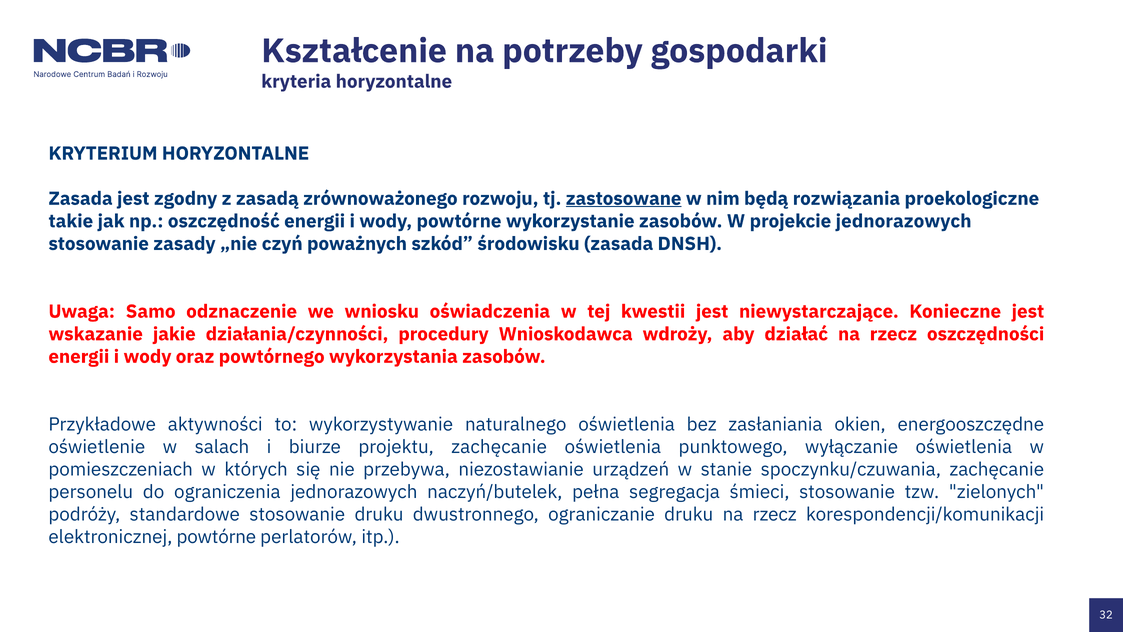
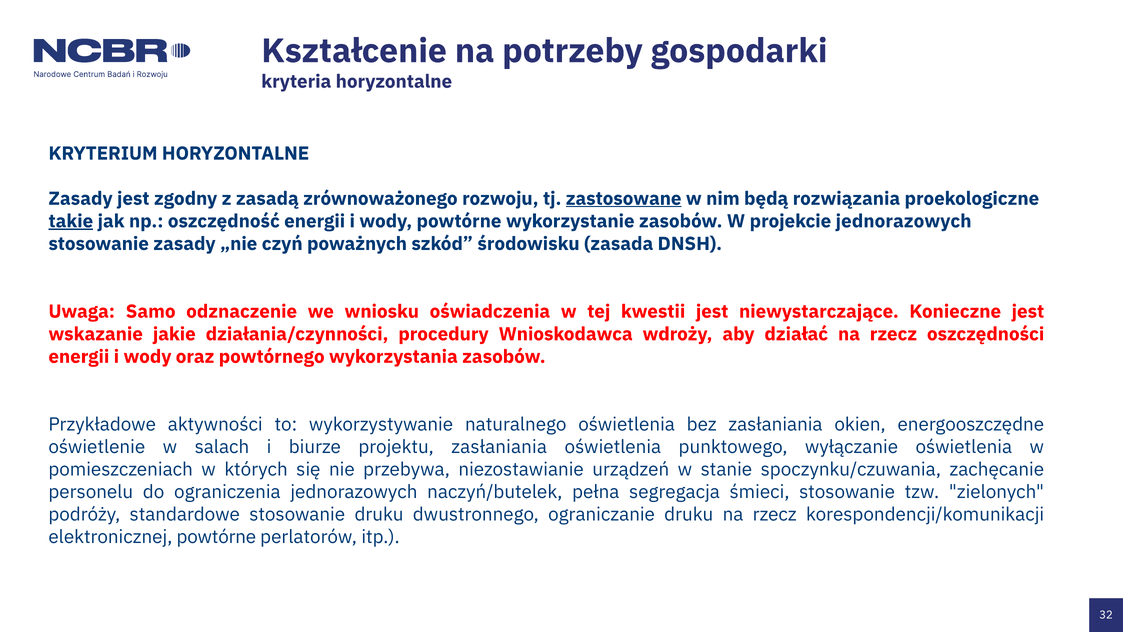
Zasada at (81, 198): Zasada -> Zasady
takie underline: none -> present
projektu zachęcanie: zachęcanie -> zasłaniania
